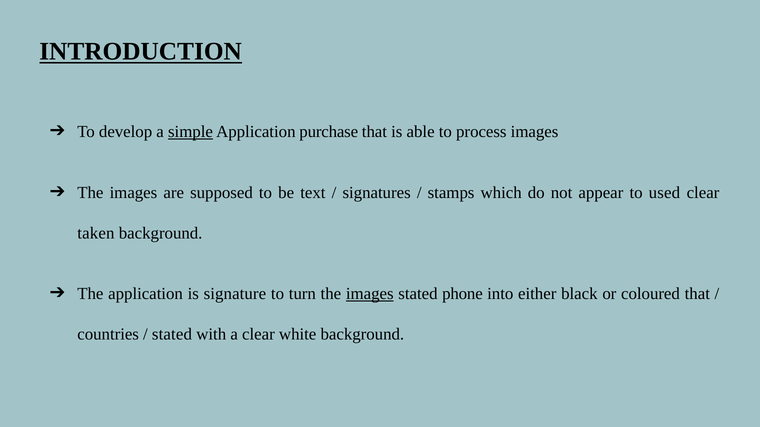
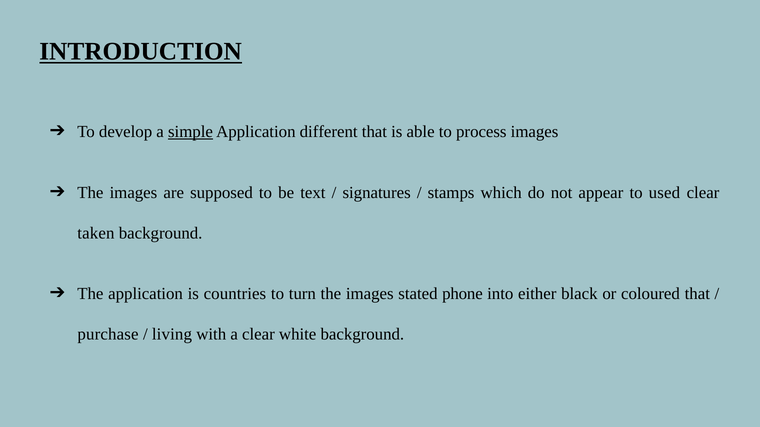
purchase: purchase -> different
signature: signature -> countries
images at (370, 294) underline: present -> none
countries: countries -> purchase
stated at (172, 335): stated -> living
